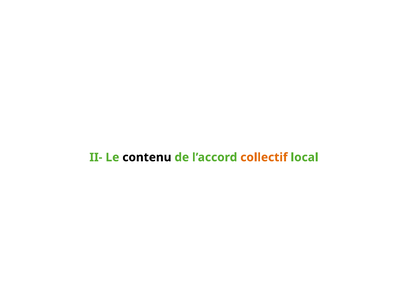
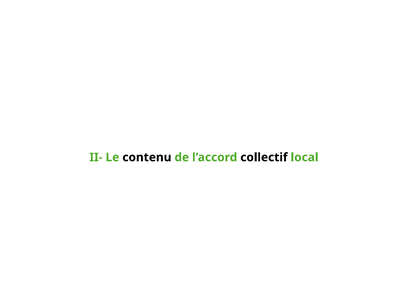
collectif colour: orange -> black
